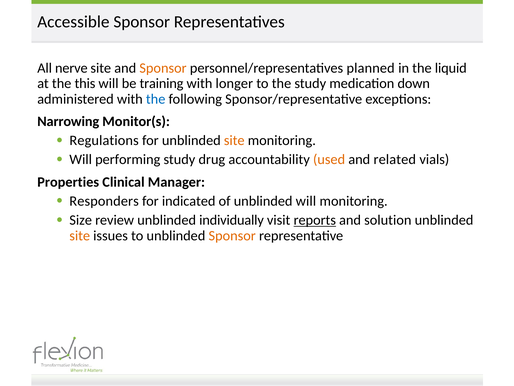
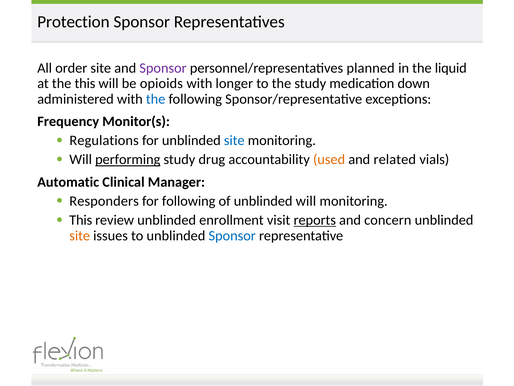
Accessible: Accessible -> Protection
nerve: nerve -> order
Sponsor at (163, 68) colour: orange -> purple
training: training -> opioids
Narrowing: Narrowing -> Frequency
site at (234, 140) colour: orange -> blue
performing underline: none -> present
Properties: Properties -> Automatic
for indicated: indicated -> following
Size at (81, 220): Size -> This
individually: individually -> enrollment
solution: solution -> concern
Sponsor at (232, 235) colour: orange -> blue
